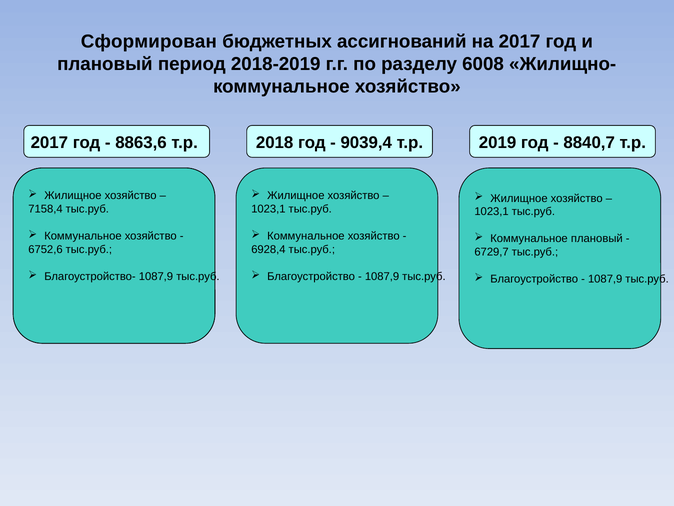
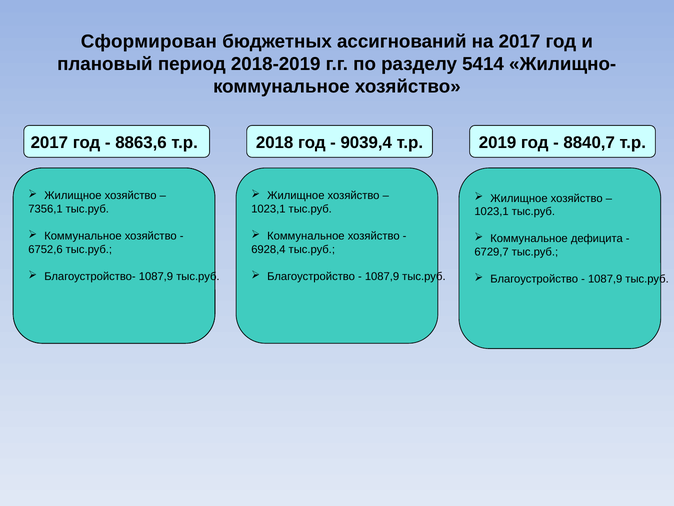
6008: 6008 -> 5414
7158,4: 7158,4 -> 7356,1
Коммунальное плановый: плановый -> дефицита
